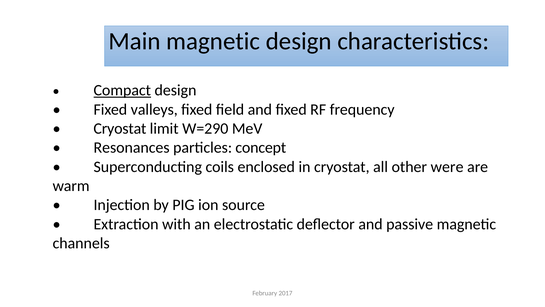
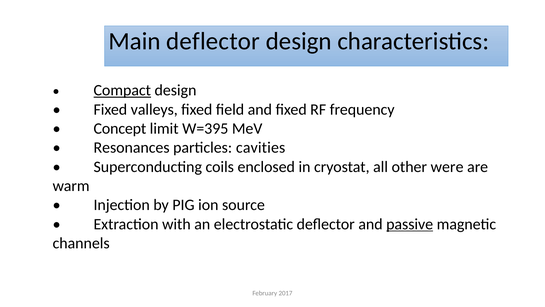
Main magnetic: magnetic -> deflector
Cryostat at (120, 128): Cryostat -> Concept
W=290: W=290 -> W=395
concept: concept -> cavities
passive underline: none -> present
